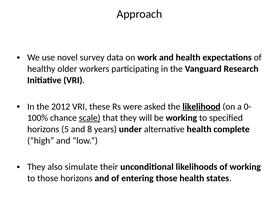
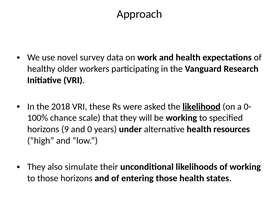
2012: 2012 -> 2018
scale underline: present -> none
5: 5 -> 9
8: 8 -> 0
complete: complete -> resources
